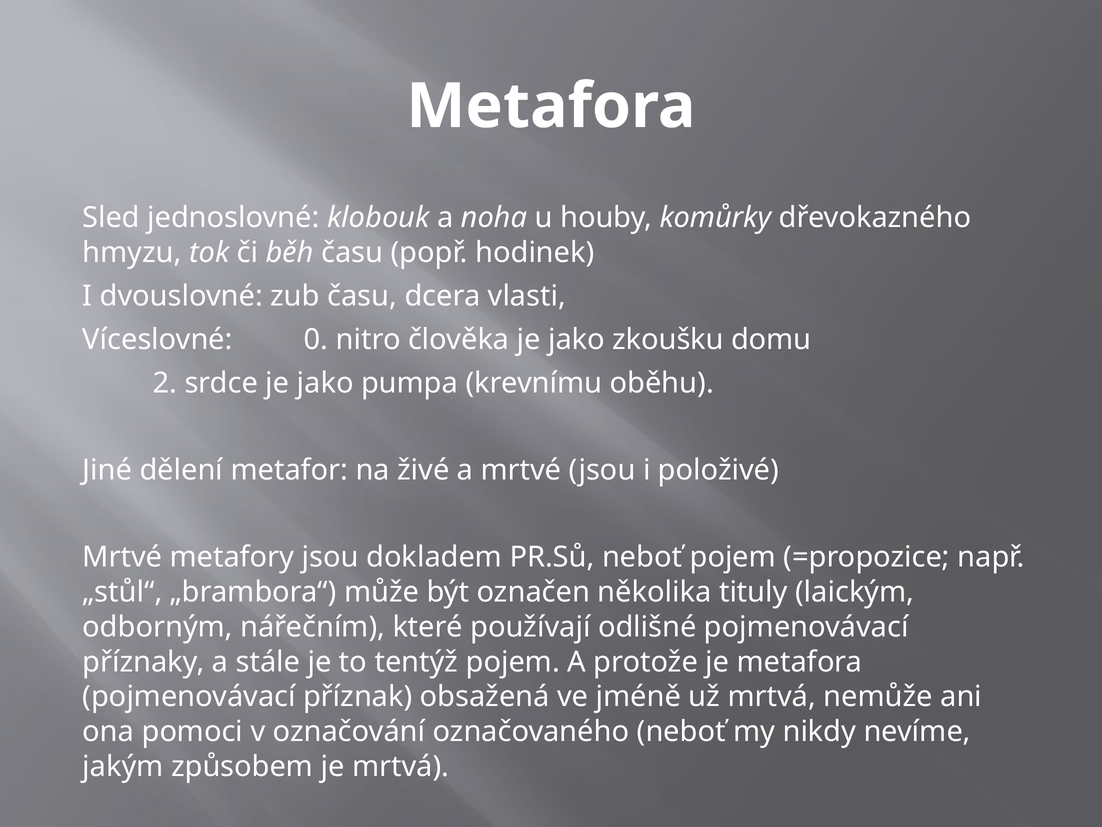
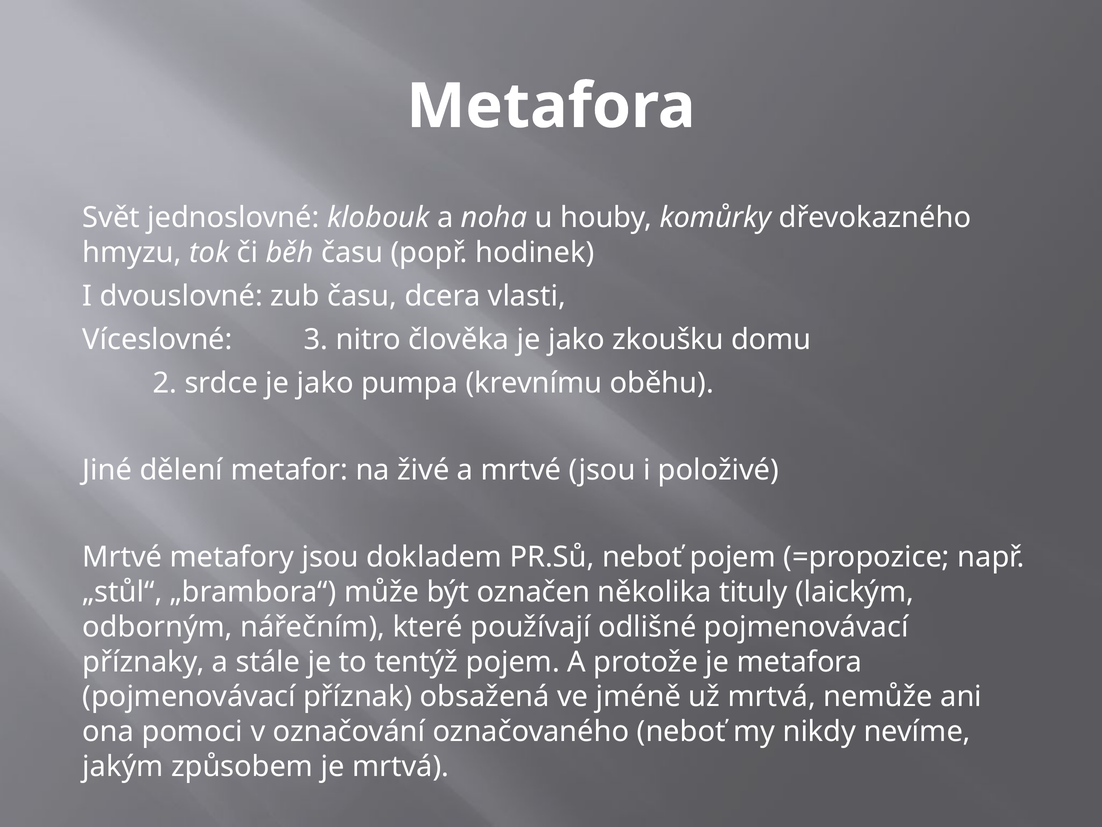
Sled: Sled -> Svět
0: 0 -> 3
